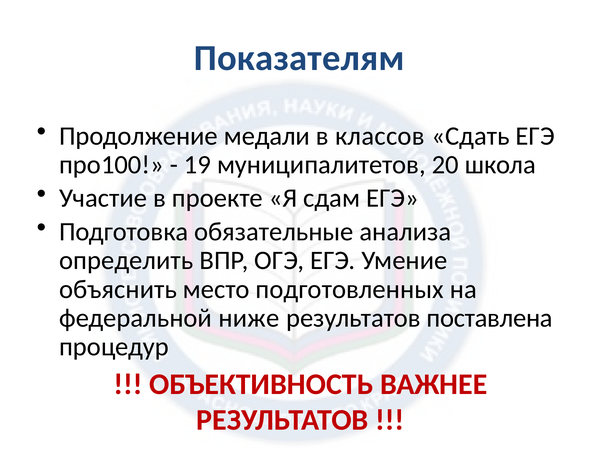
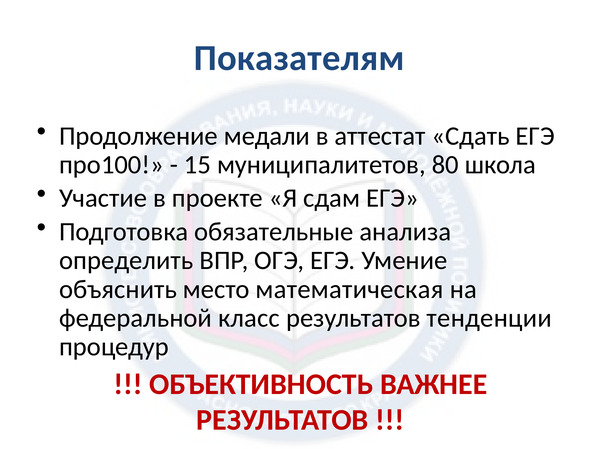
классов: классов -> аттестат
19: 19 -> 15
20: 20 -> 80
подготовленных: подготовленных -> математическая
ниже: ниже -> класс
поставлена: поставлена -> тенденции
